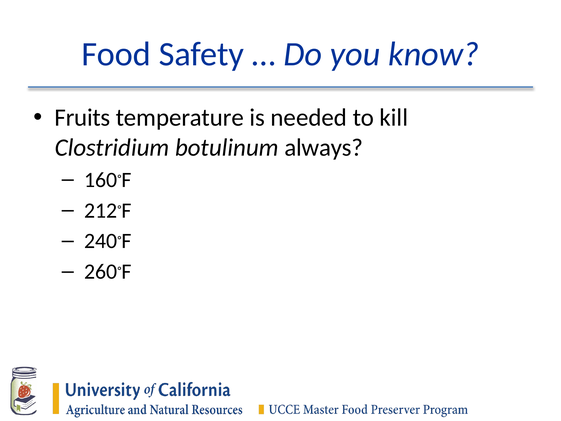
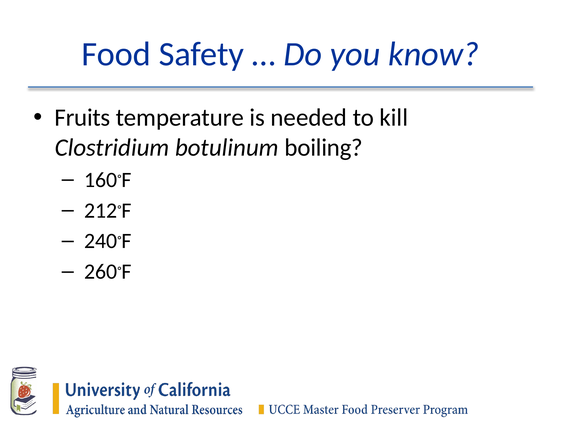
always: always -> boiling
